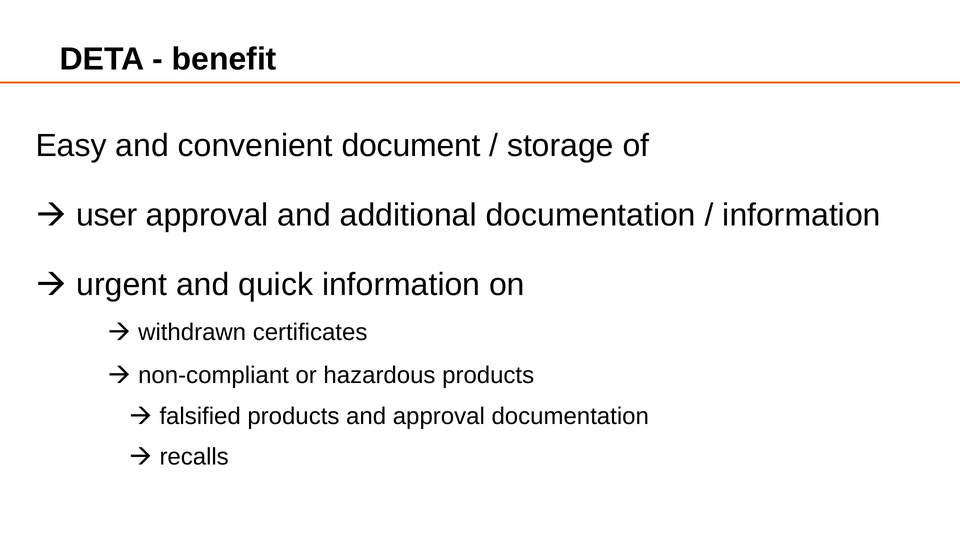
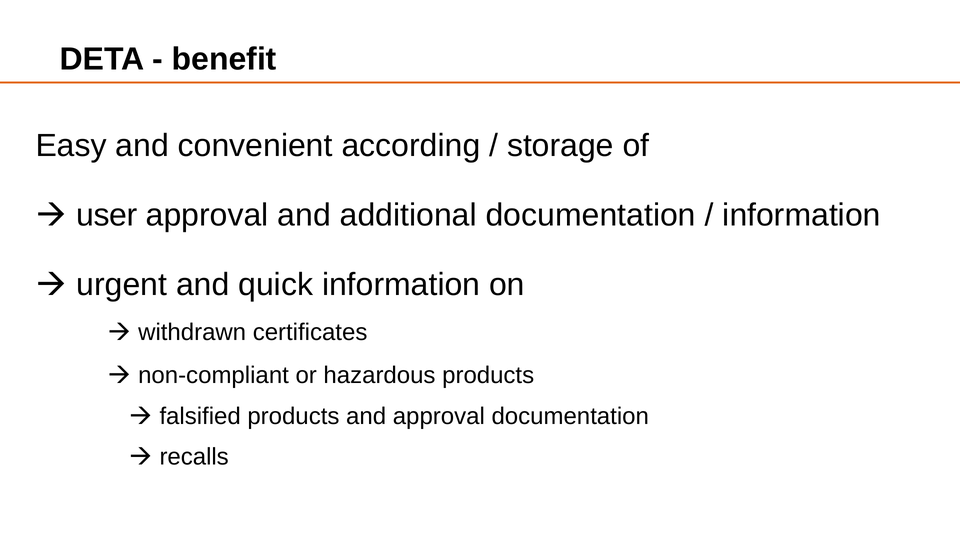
document: document -> according
